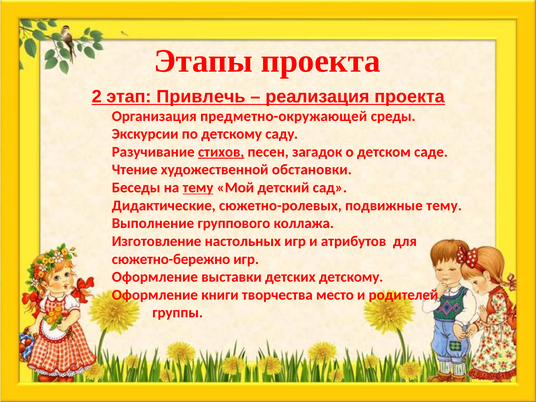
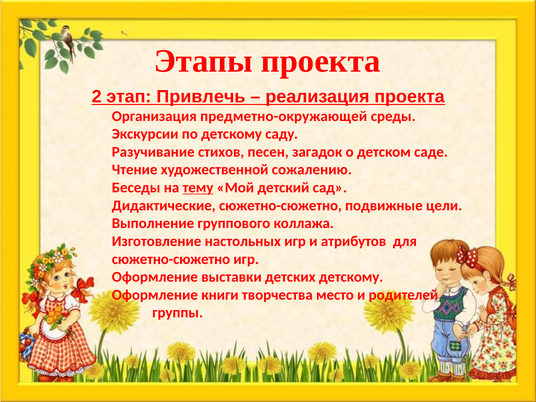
стихов underline: present -> none
обстановки: обстановки -> сожалению
Дидактические сюжетно-ролевых: сюжетно-ролевых -> сюжетно-сюжетно
подвижные тему: тему -> цели
сюжетно-бережно at (171, 259): сюжетно-бережно -> сюжетно-сюжетно
